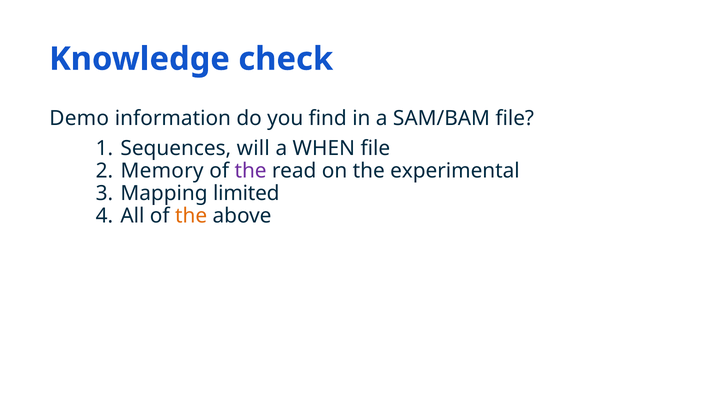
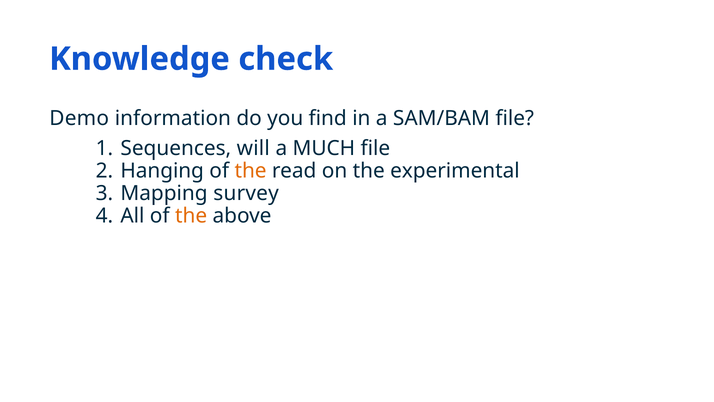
WHEN: WHEN -> MUCH
Memory: Memory -> Hanging
the at (251, 171) colour: purple -> orange
limited: limited -> survey
